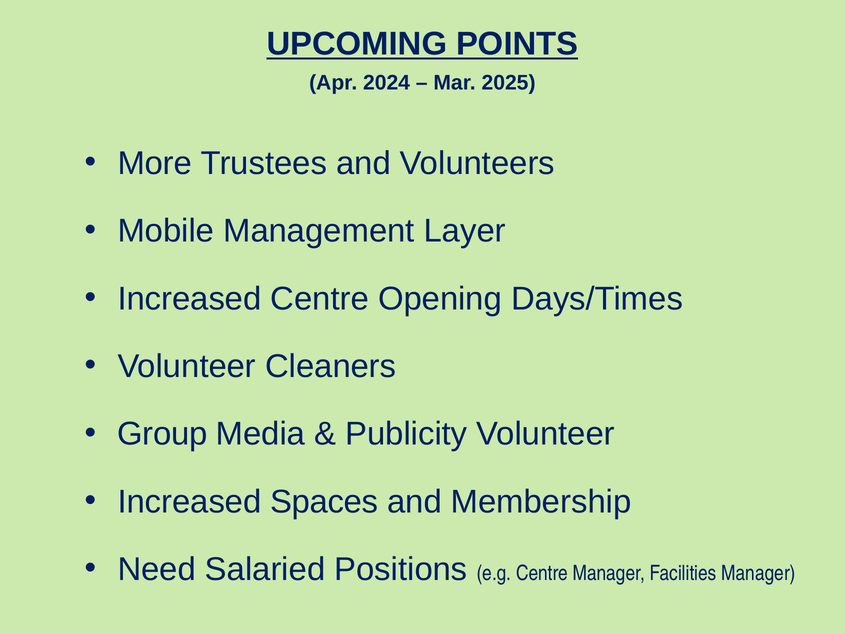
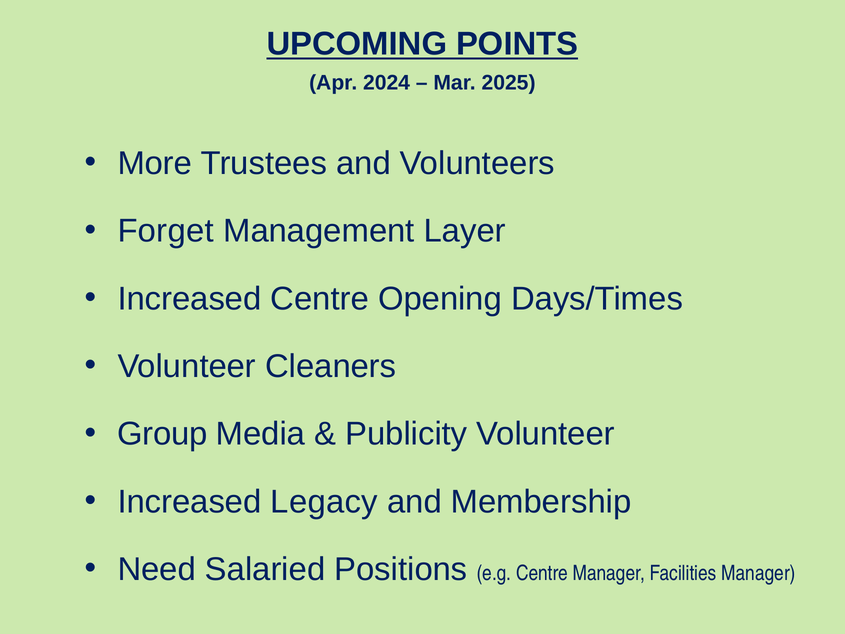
Mobile: Mobile -> Forget
Spaces: Spaces -> Legacy
